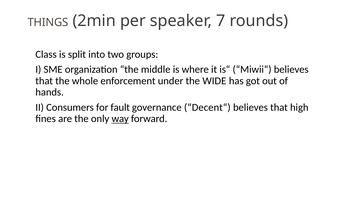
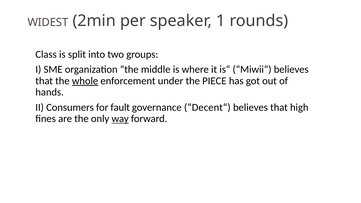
THINGS: THINGS -> WIDEST
7: 7 -> 1
whole underline: none -> present
WIDE: WIDE -> PIECE
